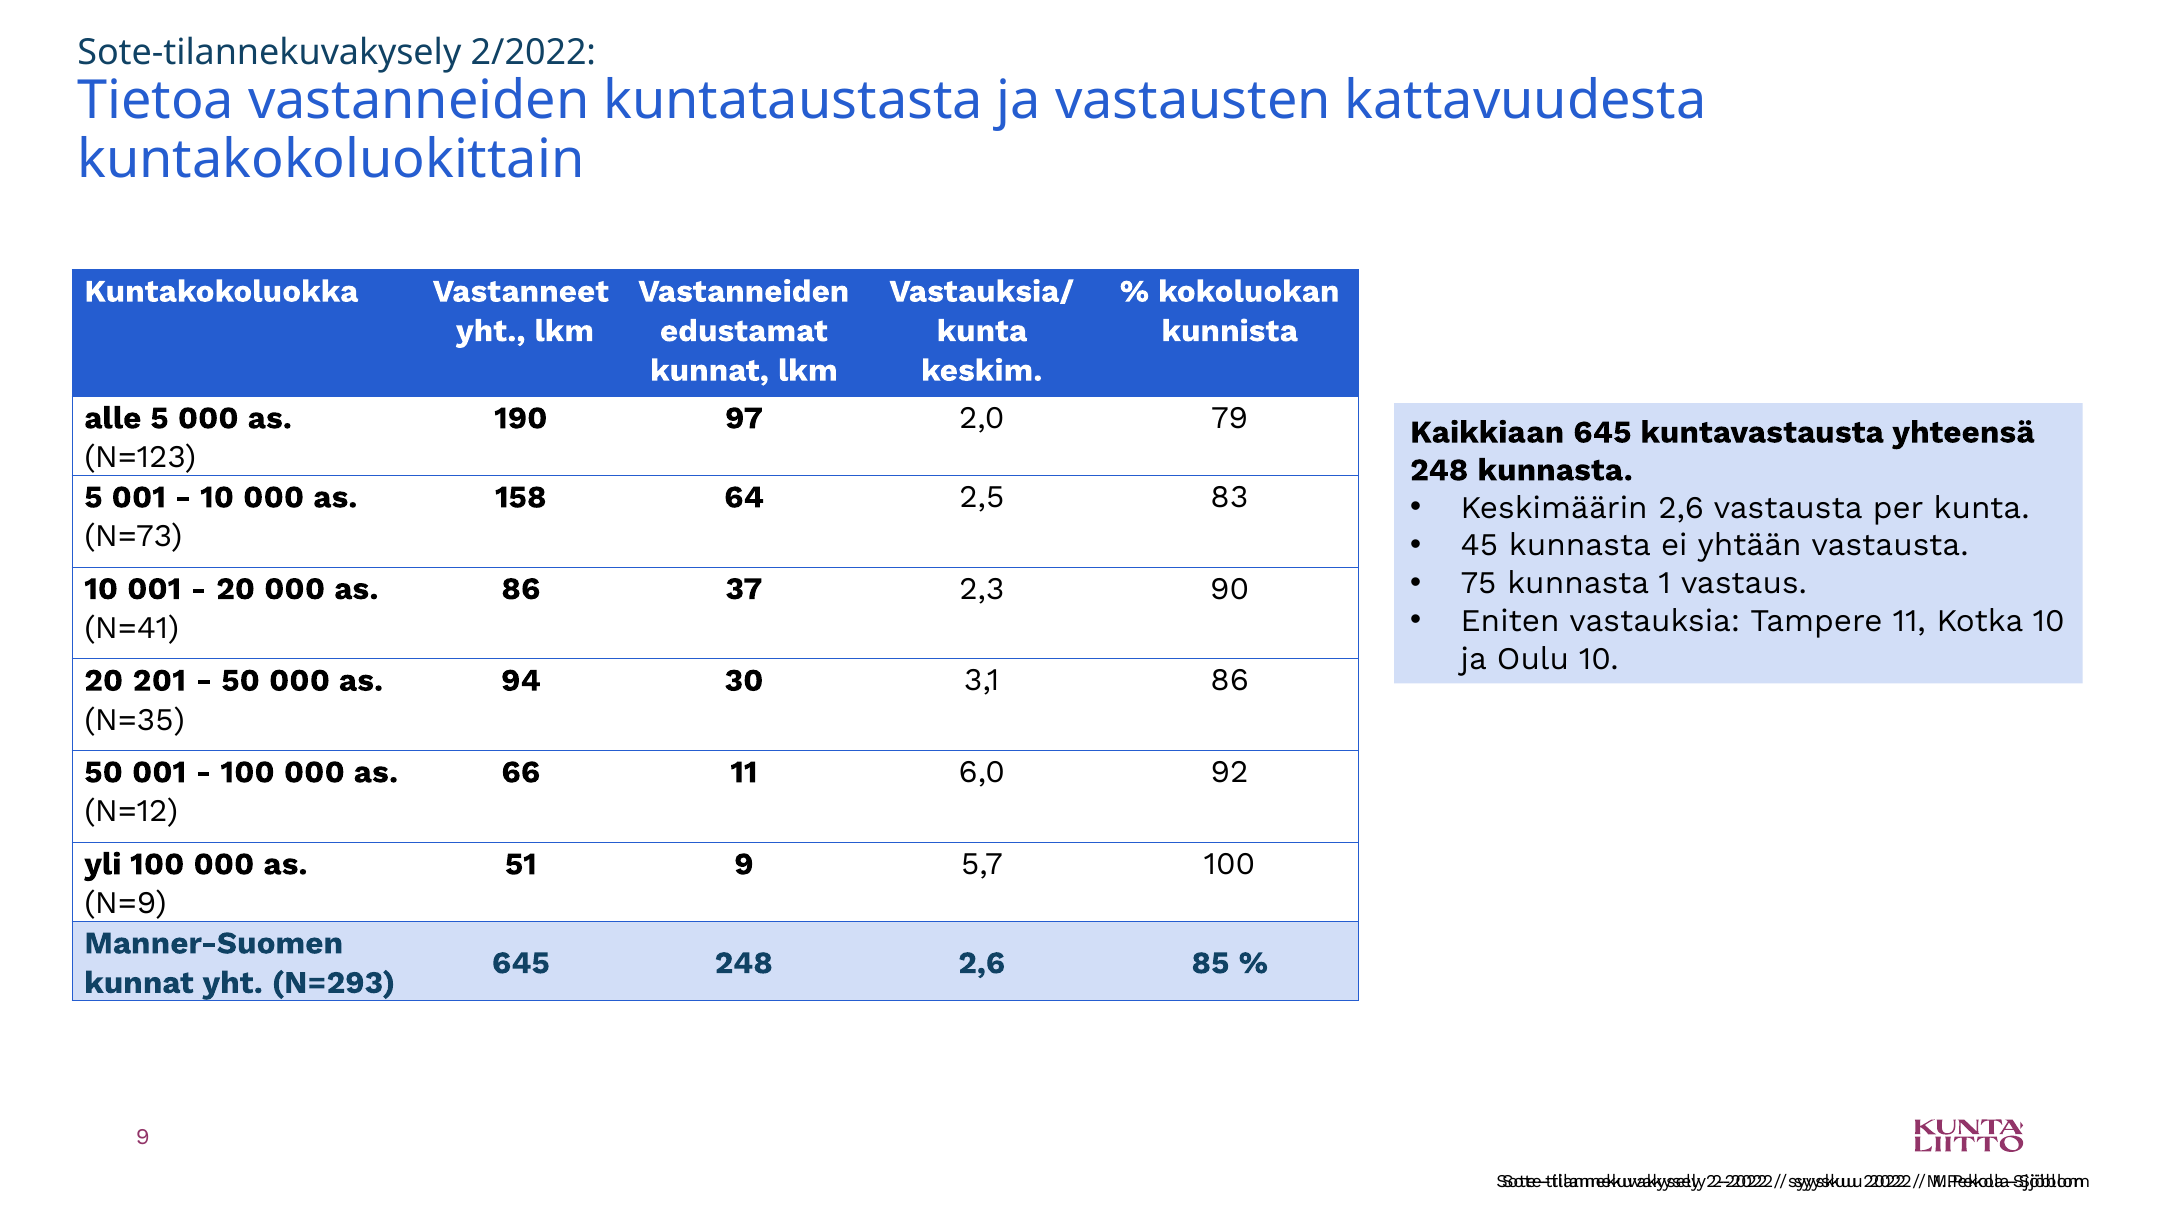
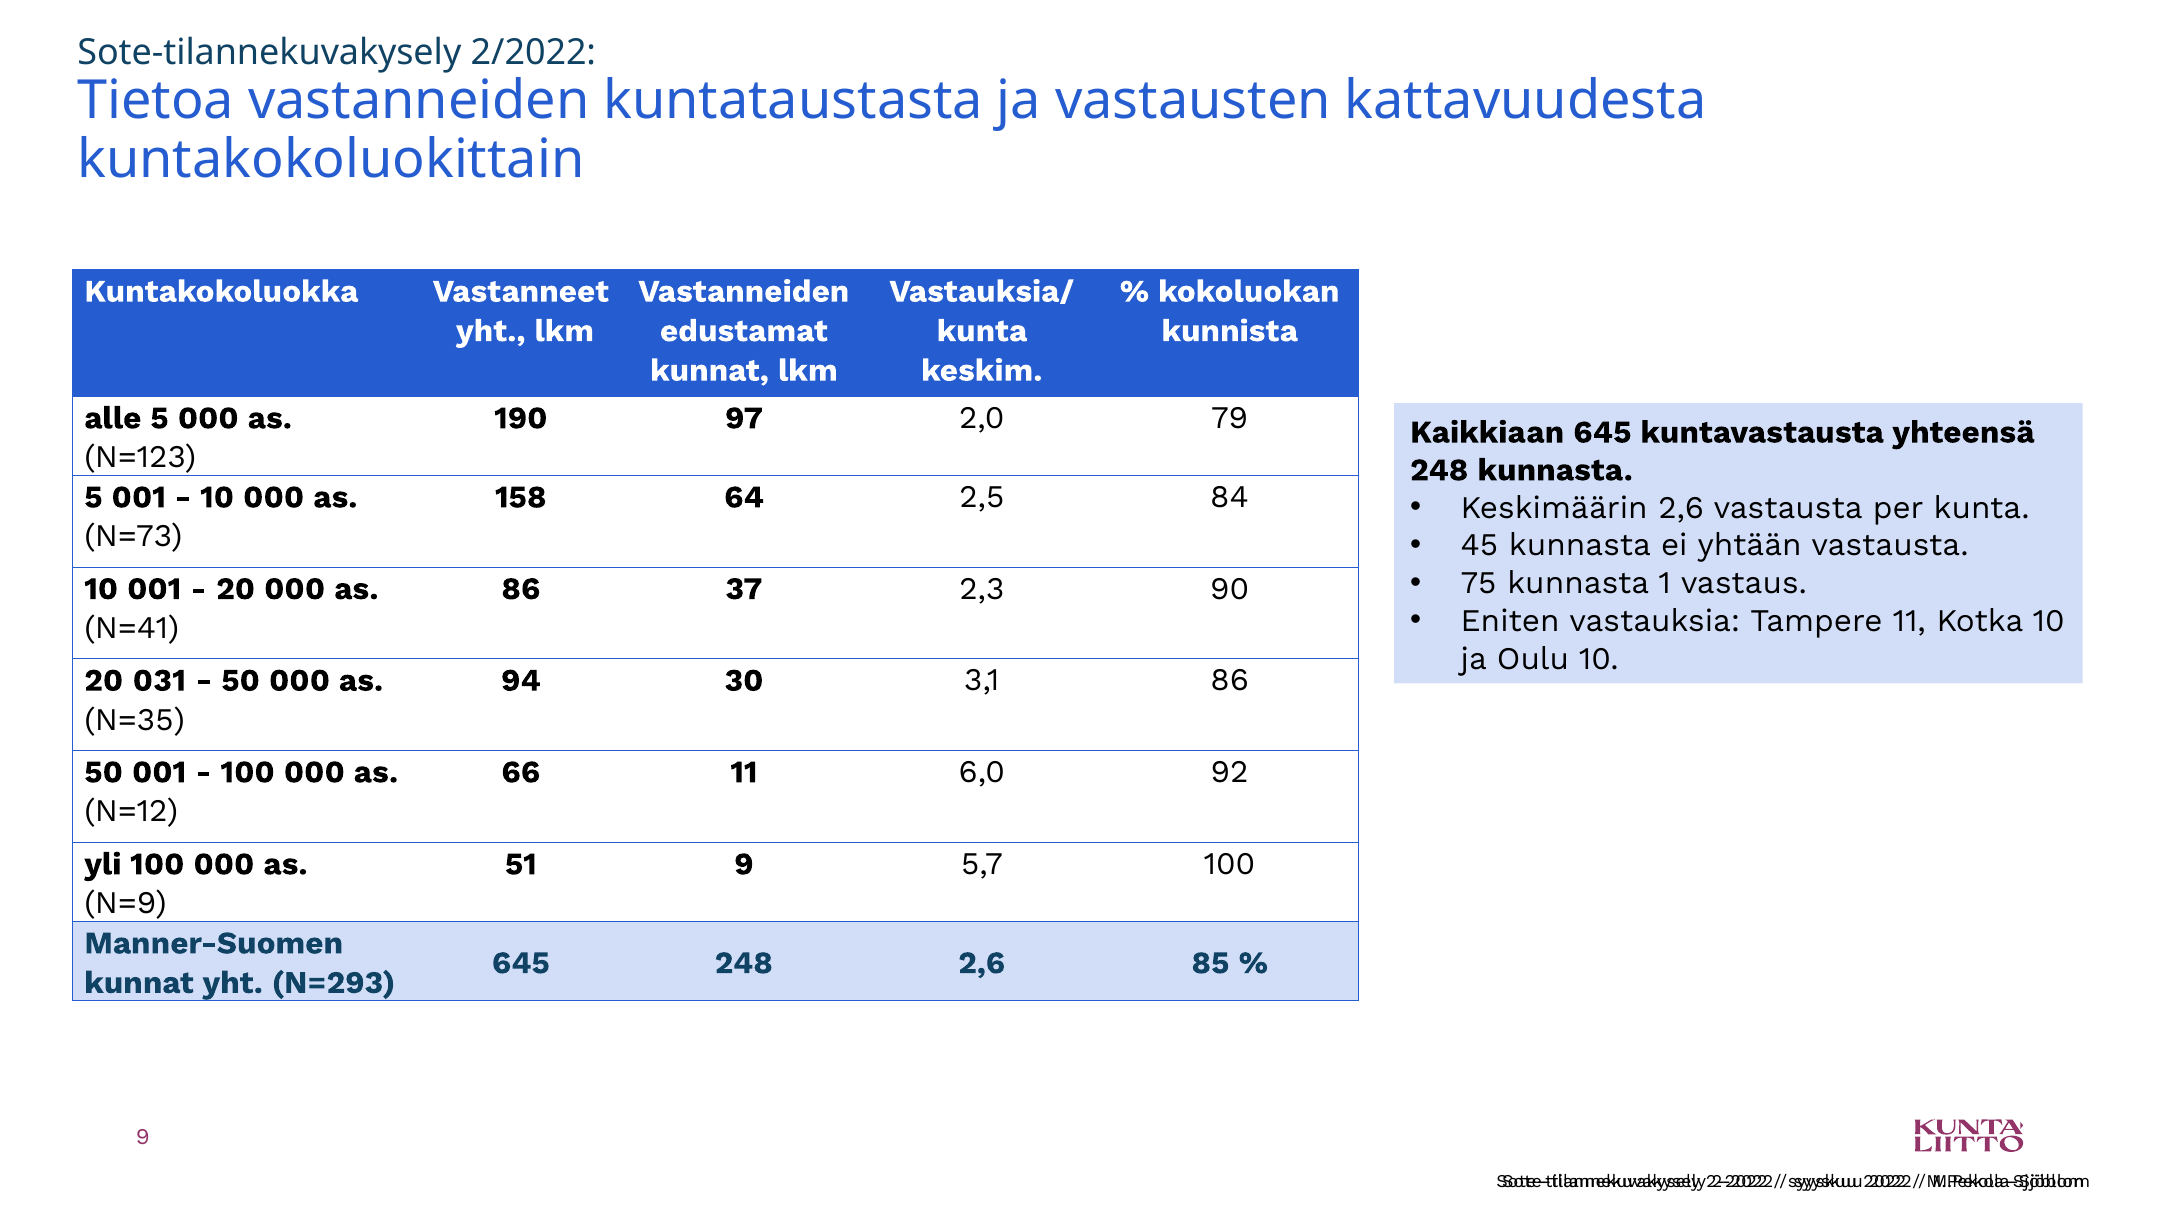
83: 83 -> 84
201: 201 -> 031
